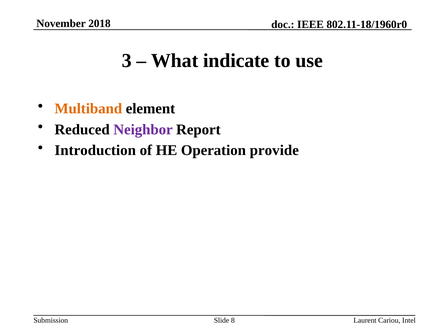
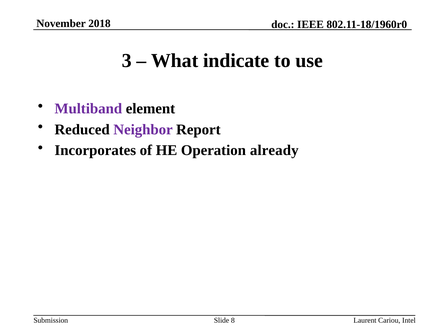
Multiband colour: orange -> purple
Introduction: Introduction -> Incorporates
provide: provide -> already
